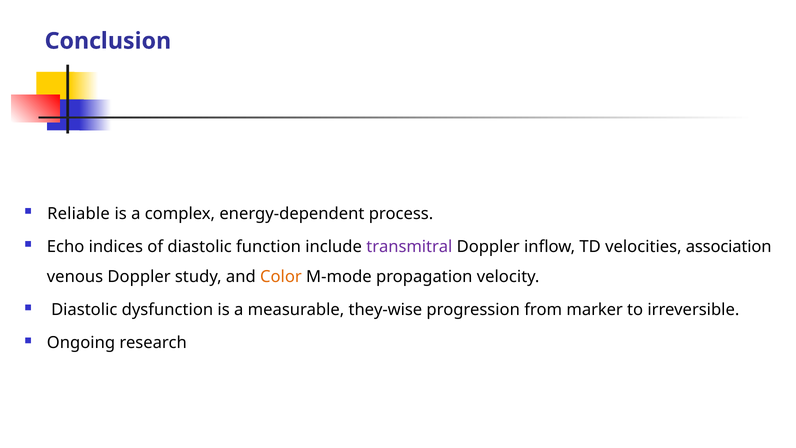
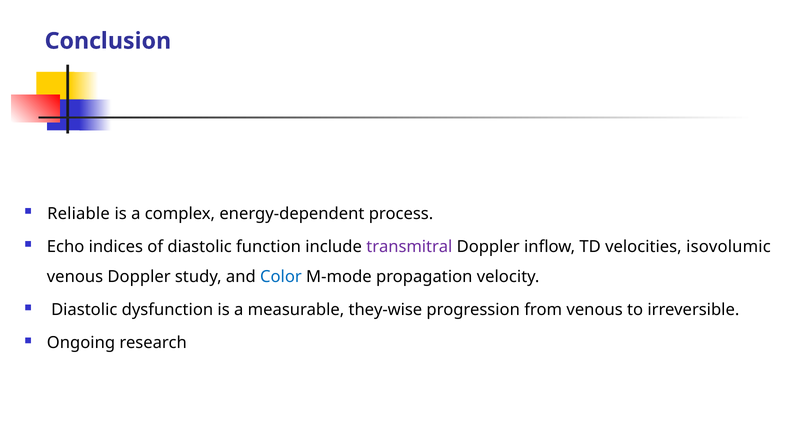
association: association -> isovolumic
Color colour: orange -> blue
from marker: marker -> venous
